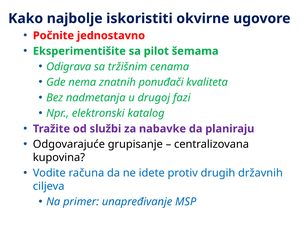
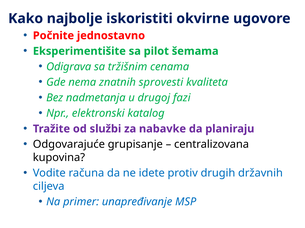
ponuđači: ponuđači -> sprovesti
